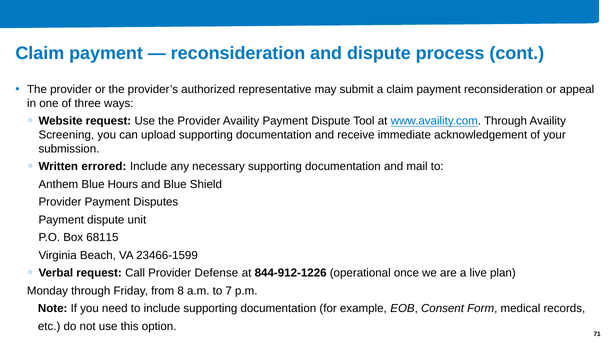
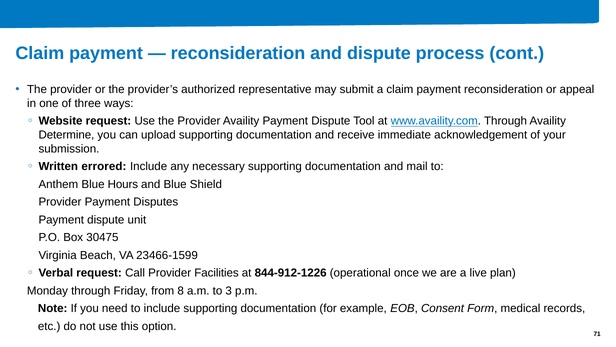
Screening: Screening -> Determine
68115: 68115 -> 30475
Defense: Defense -> Facilities
7: 7 -> 3
